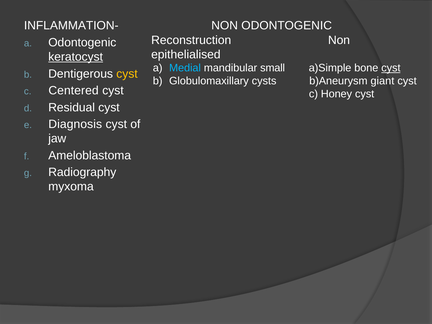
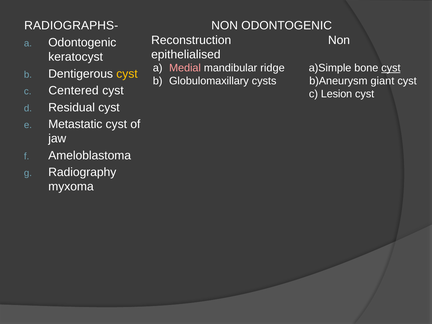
INFLAMMATION-: INFLAMMATION- -> RADIOGRAPHS-
keratocyst underline: present -> none
Medial colour: light blue -> pink
small: small -> ridge
Honey: Honey -> Lesion
Diagnosis: Diagnosis -> Metastatic
